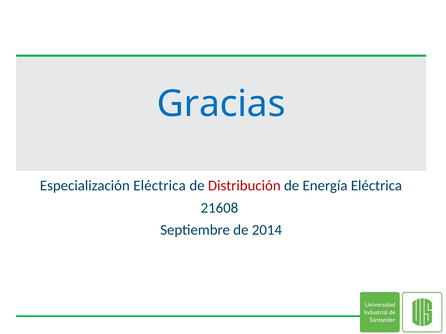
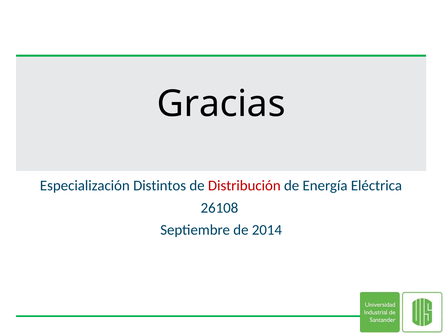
Gracias colour: blue -> black
Especialización Eléctrica: Eléctrica -> Distintos
21608: 21608 -> 26108
